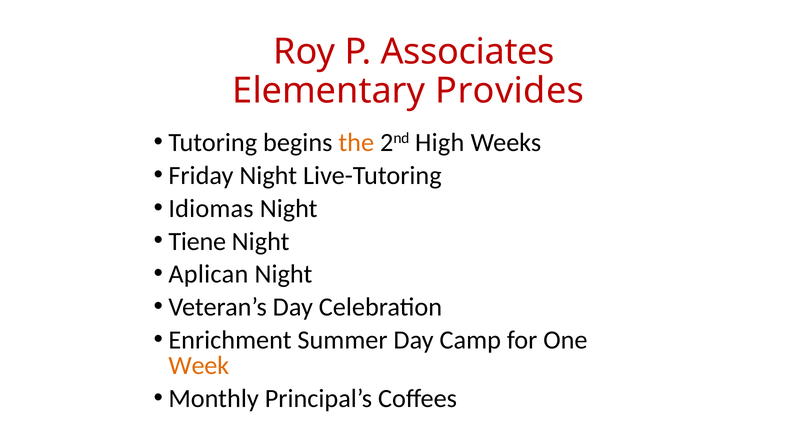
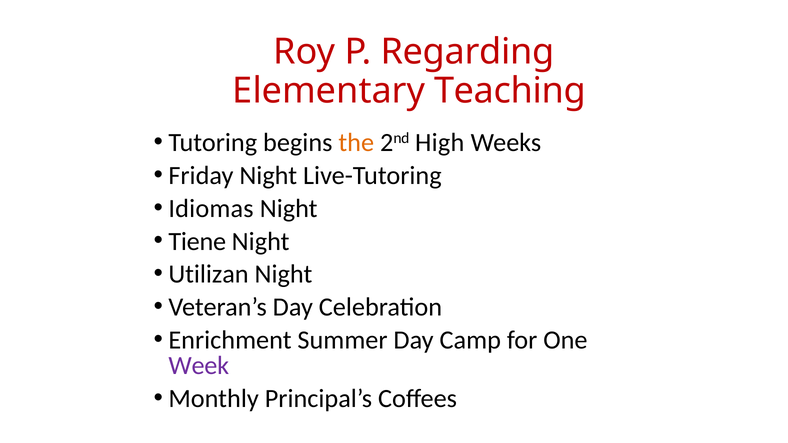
Associates: Associates -> Regarding
Provides: Provides -> Teaching
Aplican: Aplican -> Utilizan
Week colour: orange -> purple
